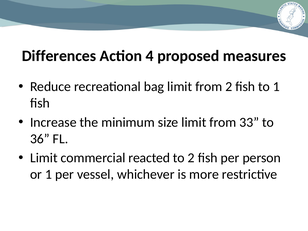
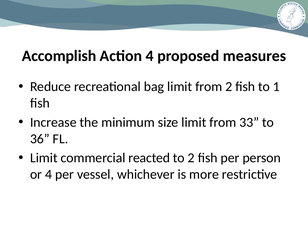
Differences: Differences -> Accomplish
or 1: 1 -> 4
